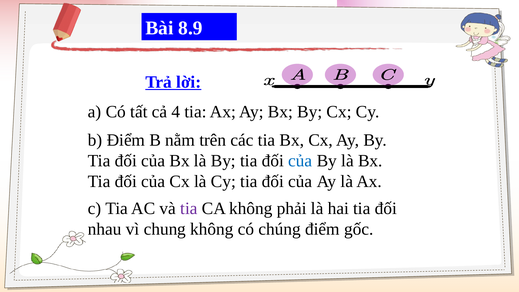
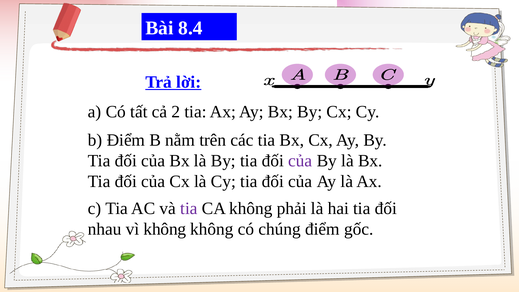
8.9: 8.9 -> 8.4
4: 4 -> 2
của at (300, 161) colour: blue -> purple
vì chung: chung -> không
